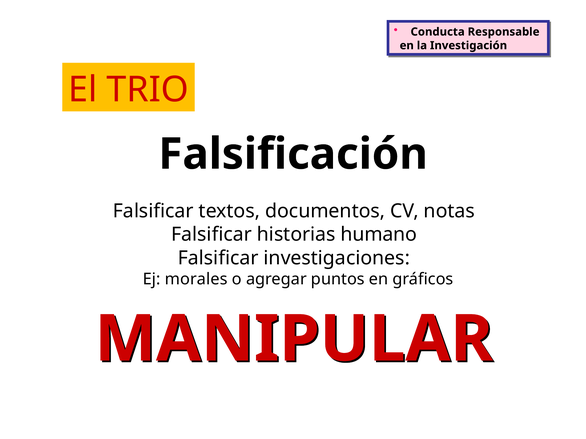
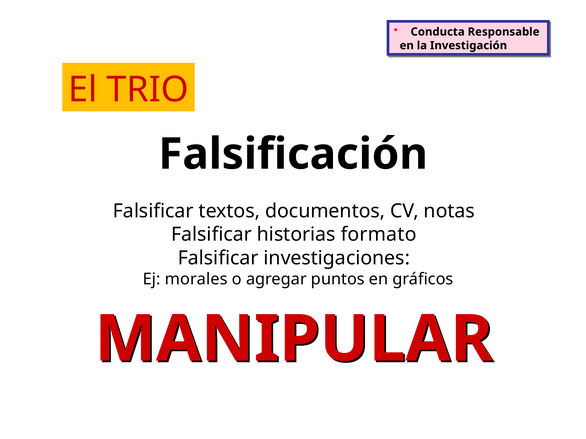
humano: humano -> formato
